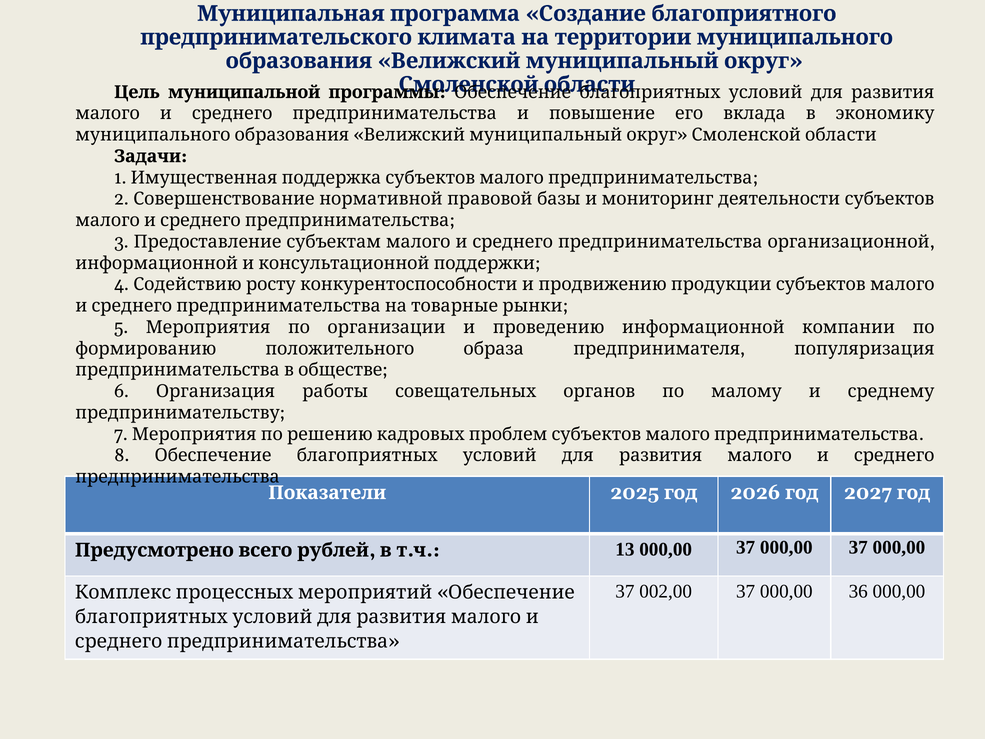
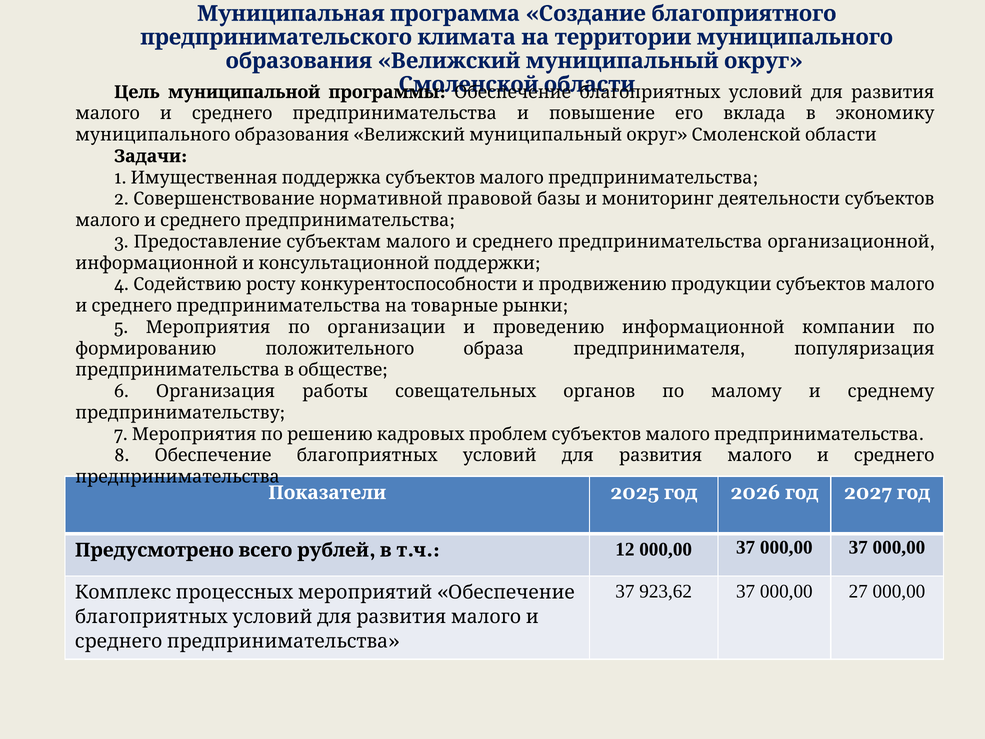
13: 13 -> 12
002,00: 002,00 -> 923,62
36: 36 -> 27
